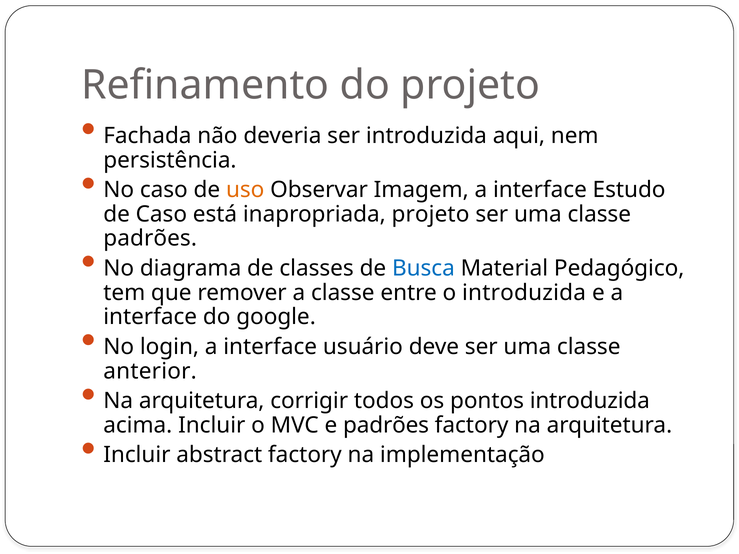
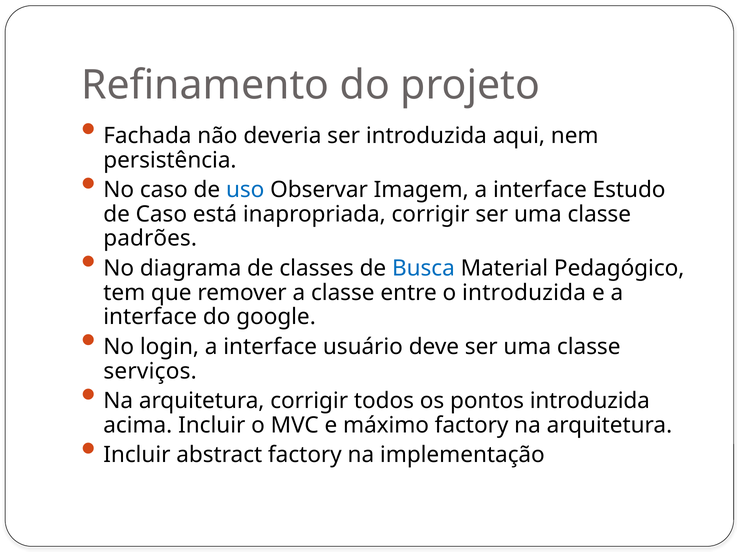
uso colour: orange -> blue
inapropriada projeto: projeto -> corrigir
anterior: anterior -> serviços
e padrões: padrões -> máximo
